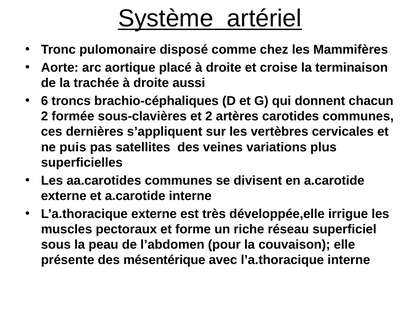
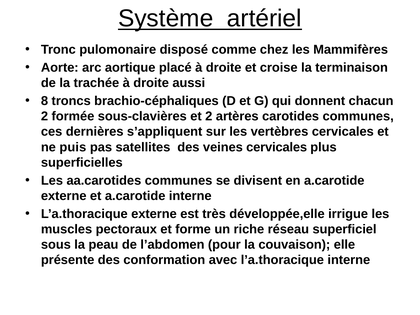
6: 6 -> 8
veines variations: variations -> cervicales
mésentérique: mésentérique -> conformation
